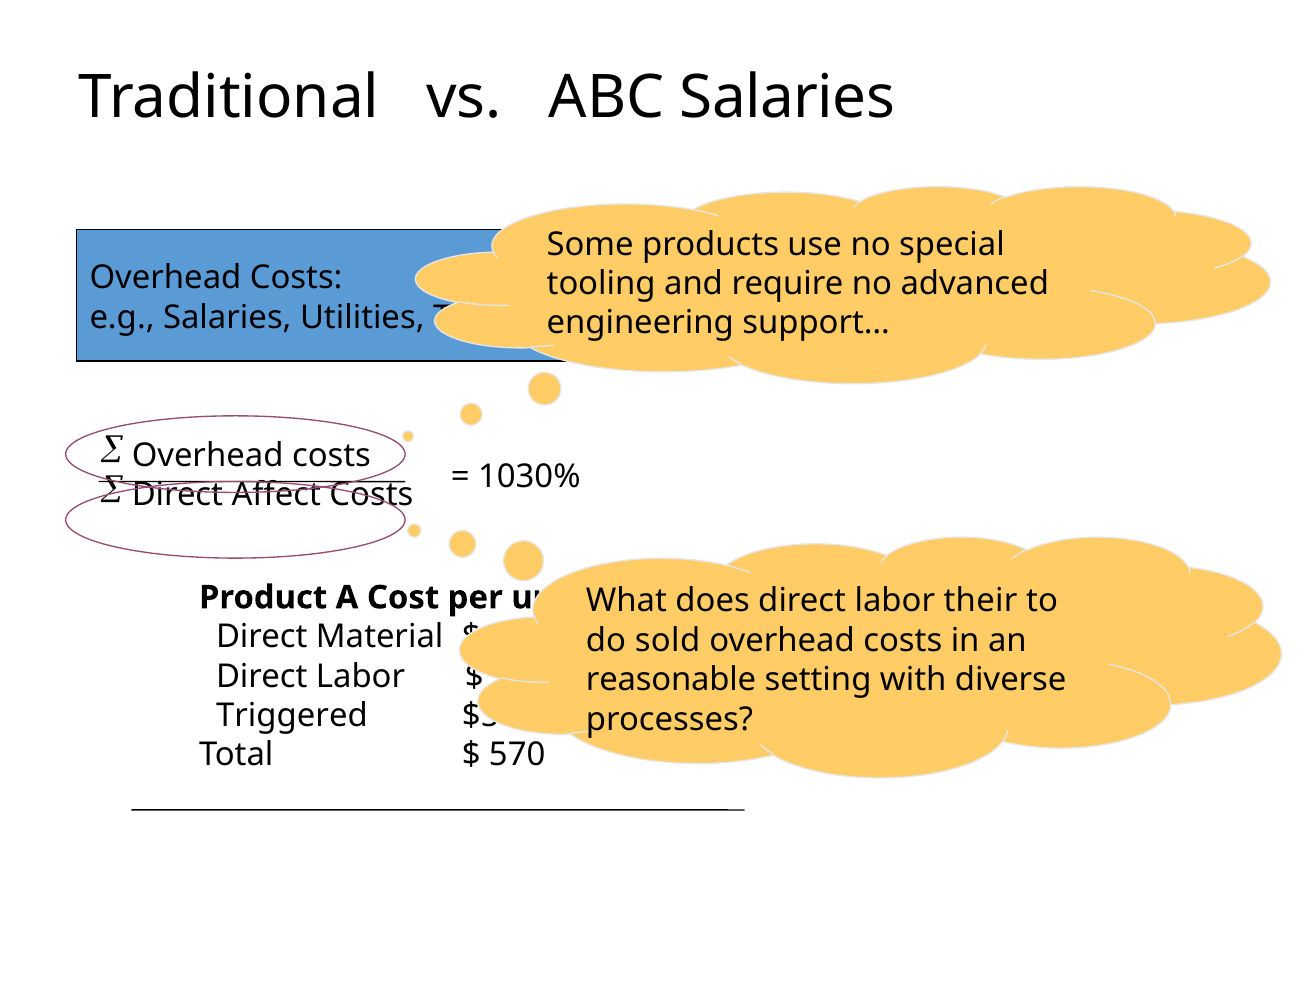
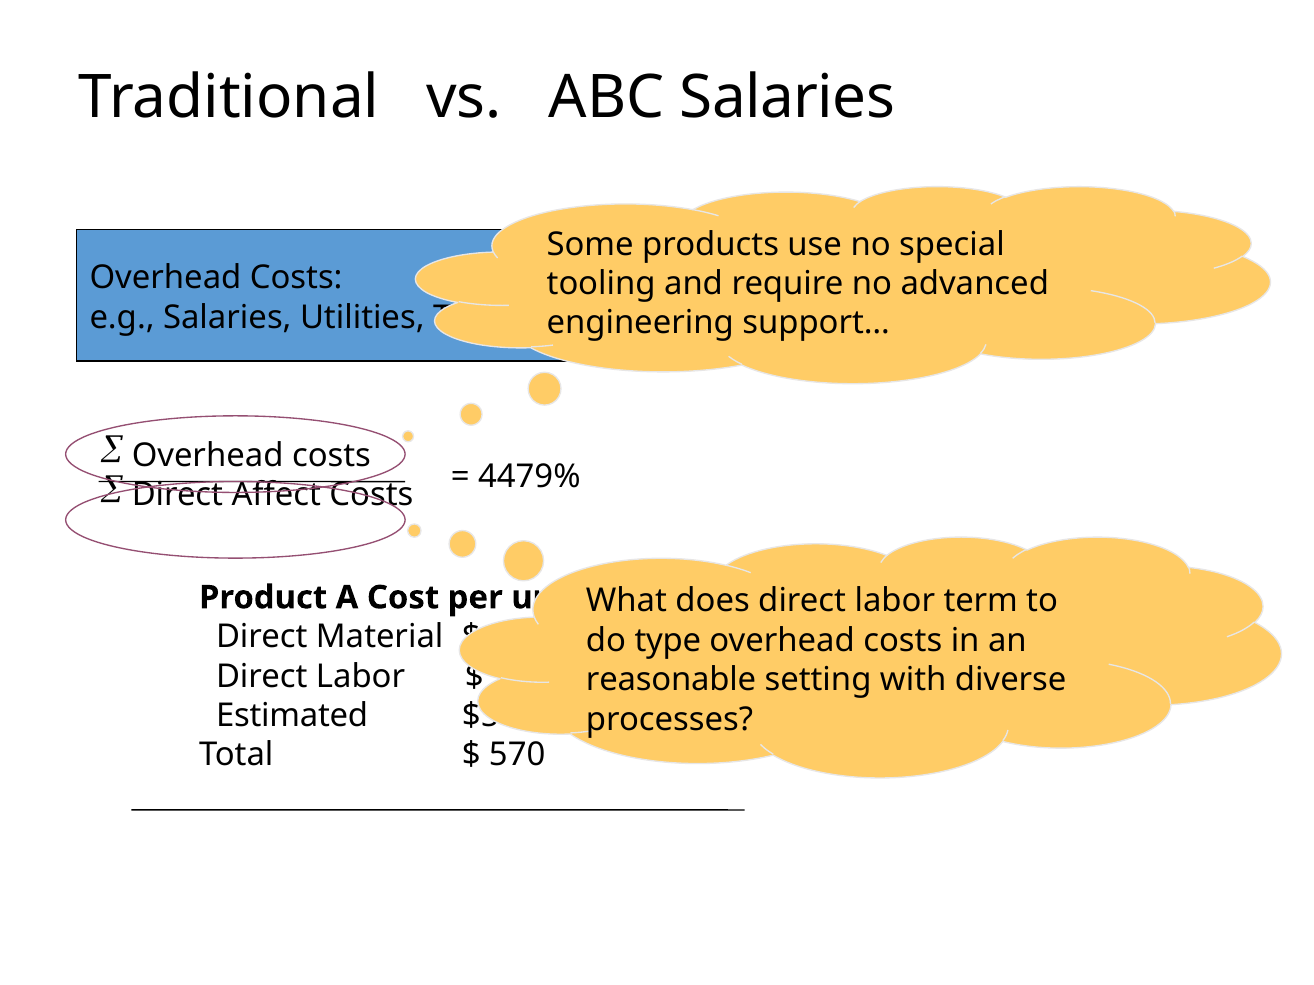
1030%: 1030% -> 4479%
their: their -> term
sold: sold -> type
Triggered: Triggered -> Estimated
